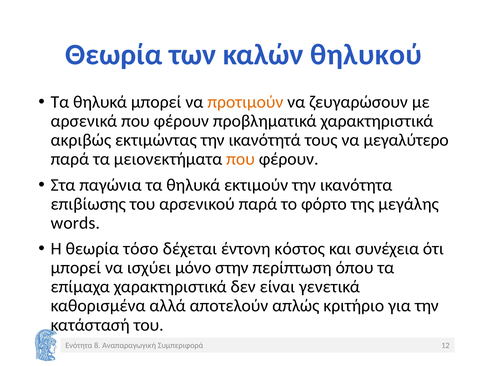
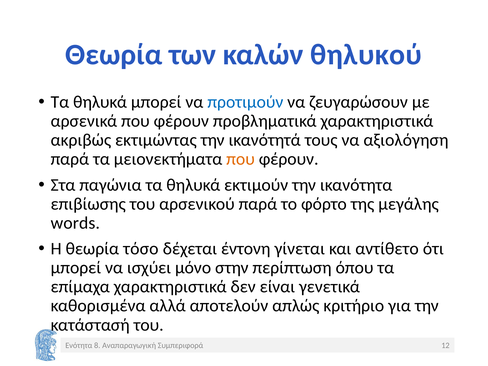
προτιμούν colour: orange -> blue
μεγαλύτερο: μεγαλύτερο -> αξιολόγηση
κόστος: κόστος -> γίνεται
συνέχεια: συνέχεια -> αντίθετο
